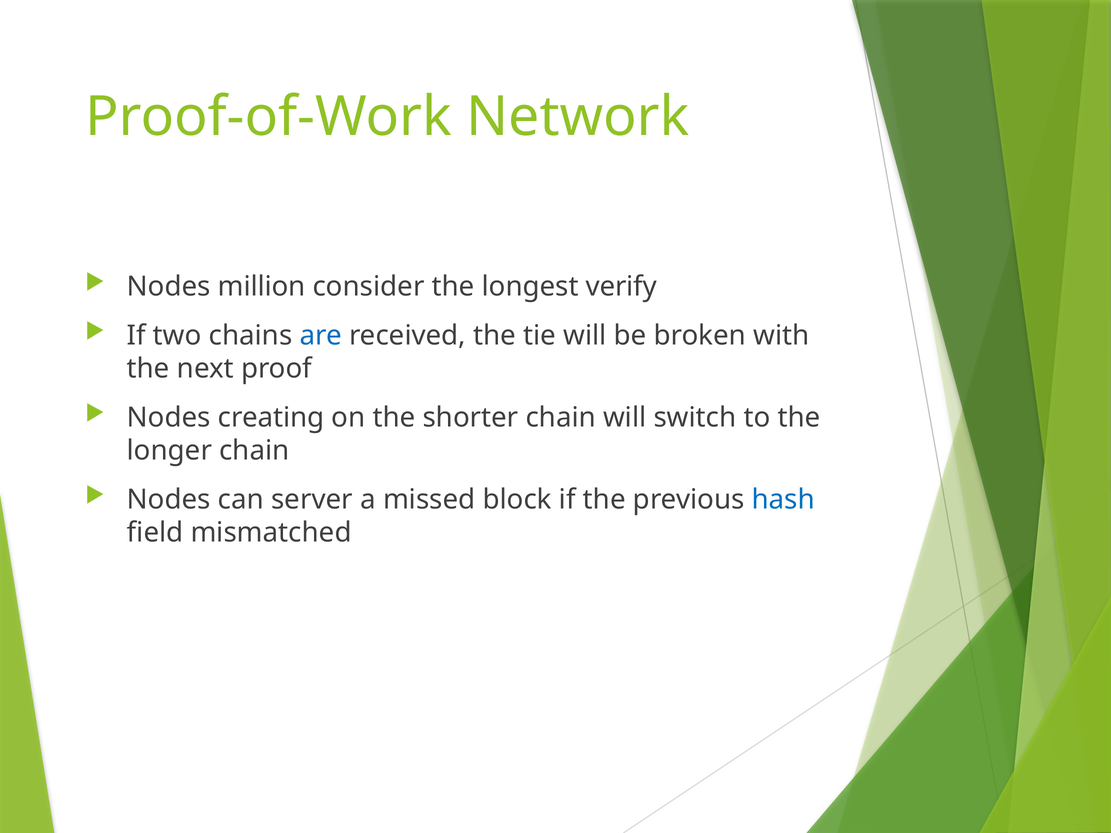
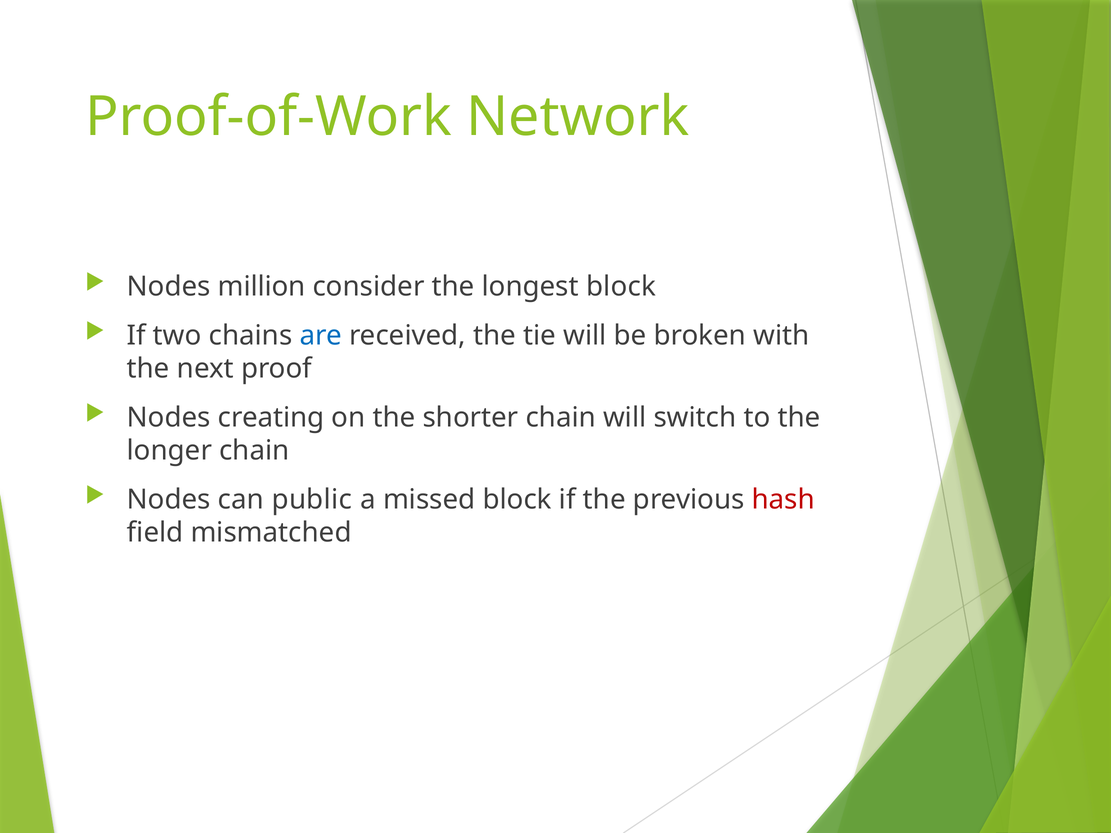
longest verify: verify -> block
server: server -> public
hash colour: blue -> red
